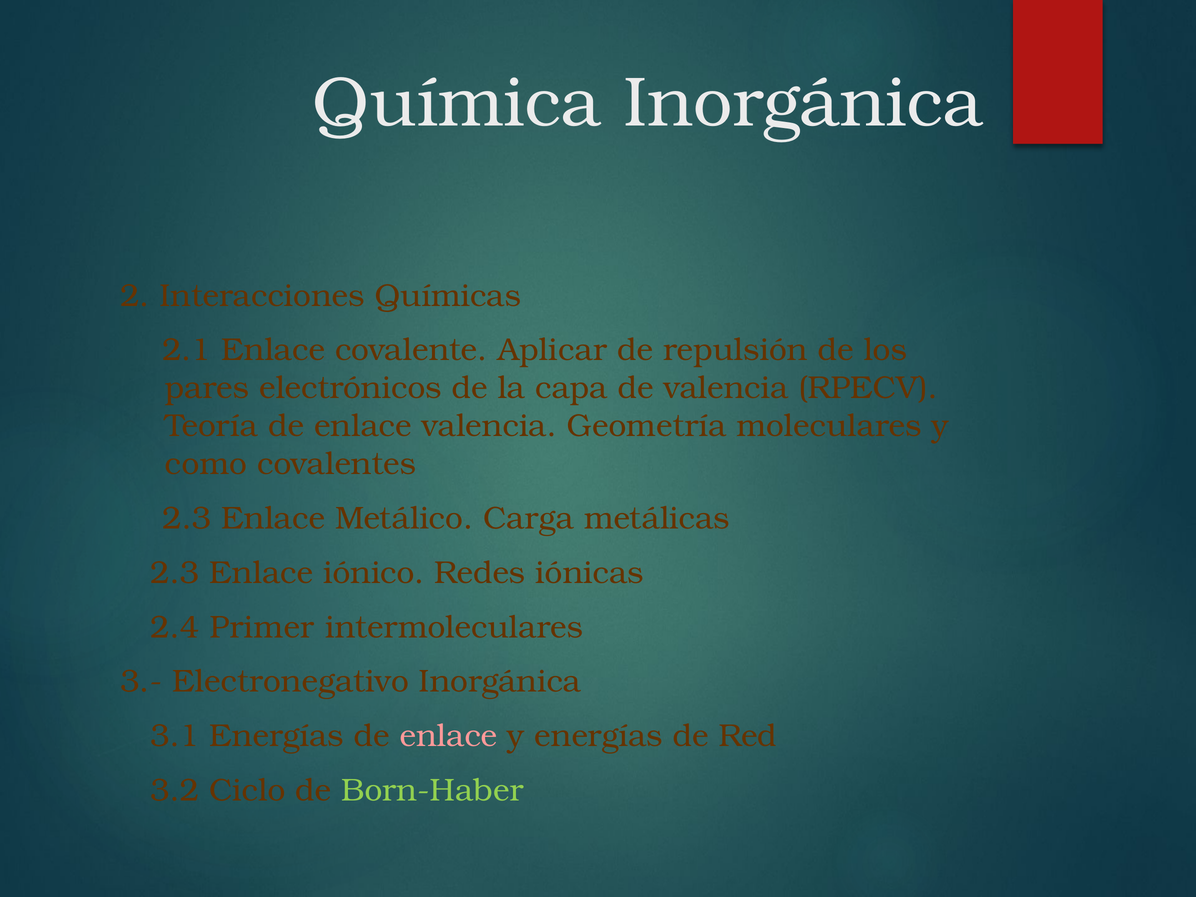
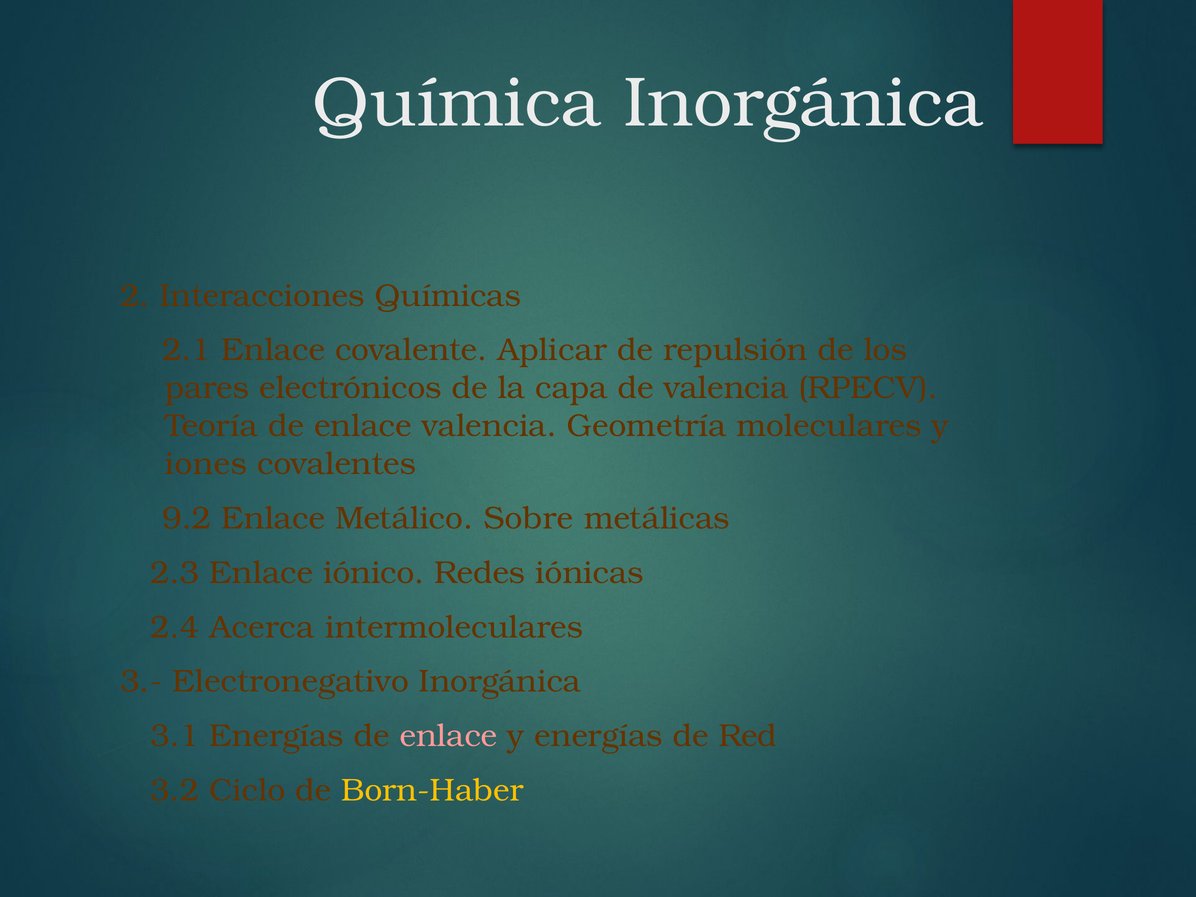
como: como -> iones
2.3 at (187, 518): 2.3 -> 9.2
Carga: Carga -> Sobre
Primer: Primer -> Acerca
Born-Haber colour: light green -> yellow
